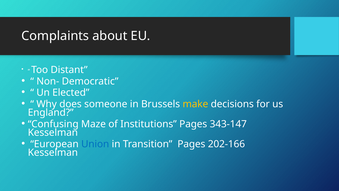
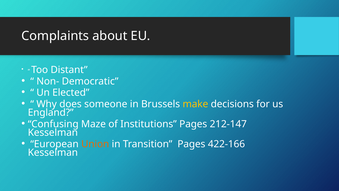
343-147: 343-147 -> 212-147
Union colour: blue -> orange
202-166: 202-166 -> 422-166
